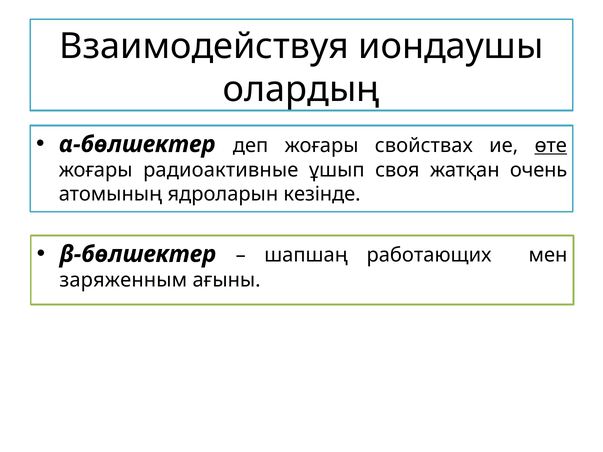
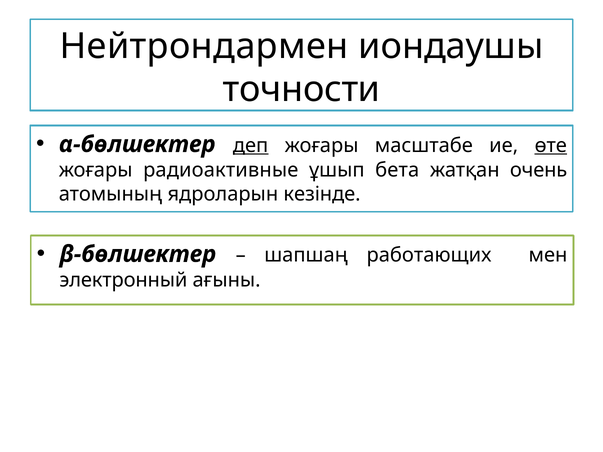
Взаимодействуя: Взаимодействуя -> Нейтрондармен
олардың: олардың -> точности
деп underline: none -> present
свойствах: свойствах -> масштабе
своя: своя -> бета
заряженным: заряженным -> электронный
